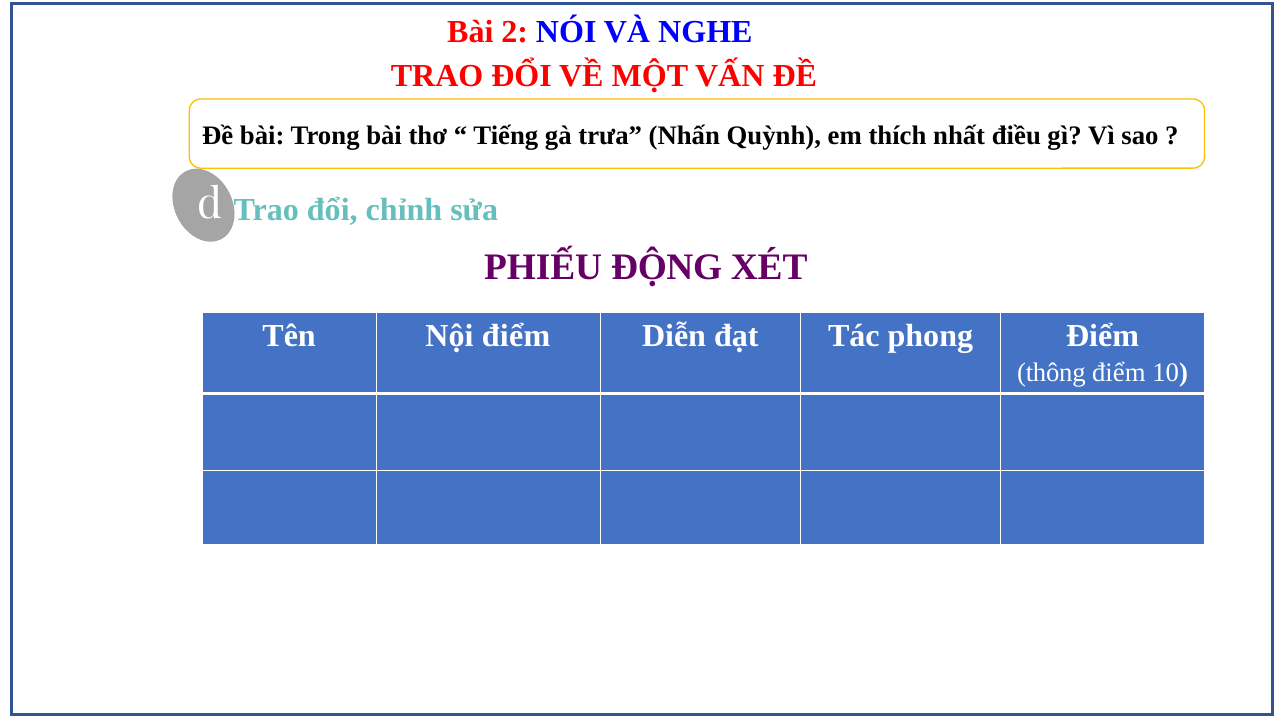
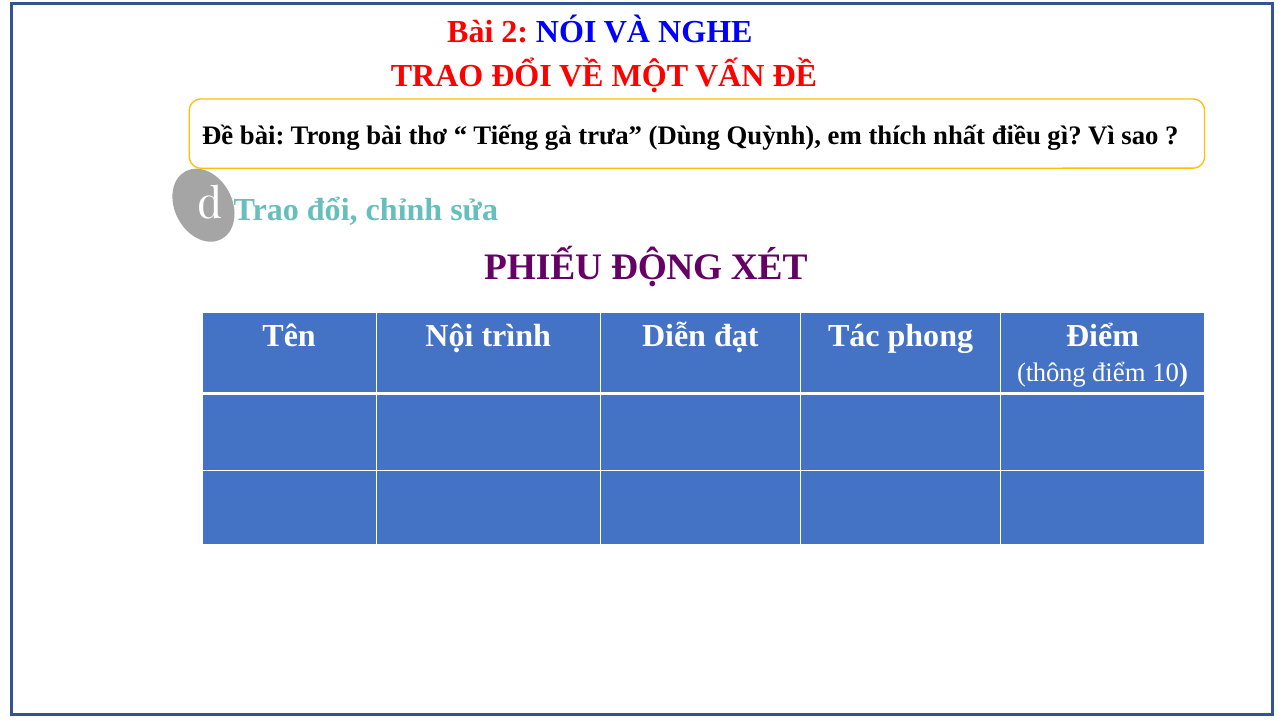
Nhấn: Nhấn -> Dùng
Nội điểm: điểm -> trình
